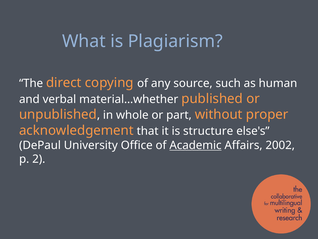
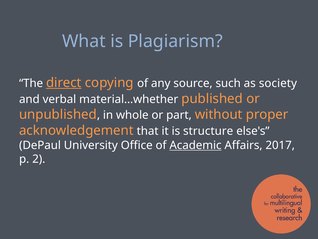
direct underline: none -> present
human: human -> society
2002: 2002 -> 2017
